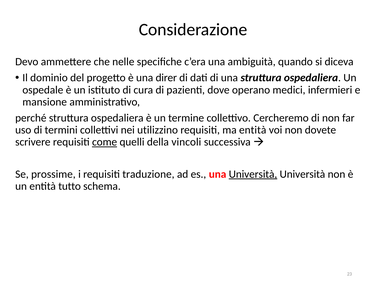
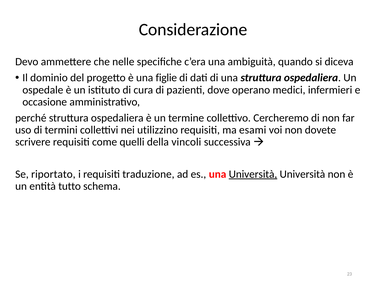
direr: direr -> figlie
mansione: mansione -> occasione
ma entità: entità -> esami
come underline: present -> none
prossime: prossime -> riportato
